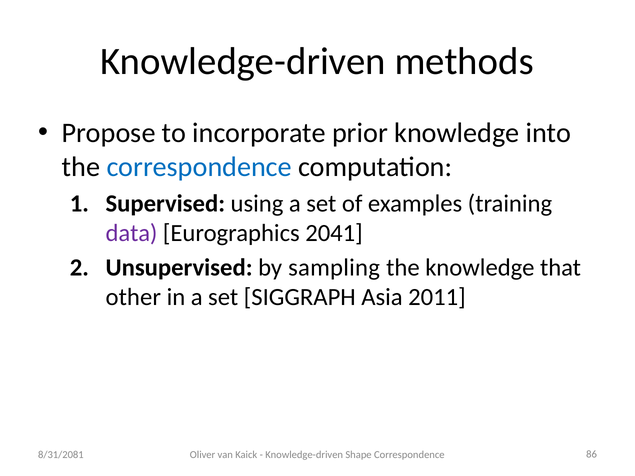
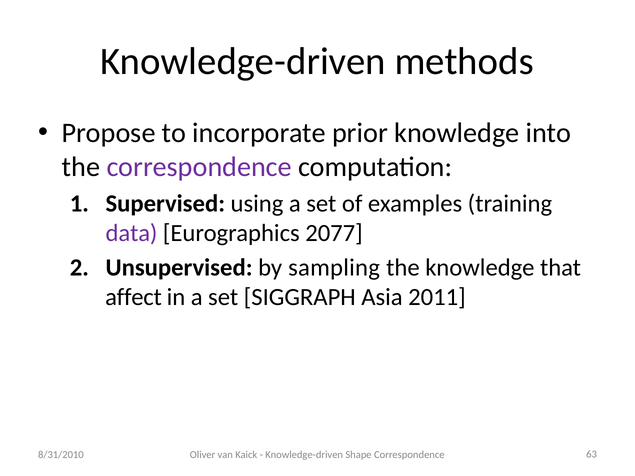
correspondence at (199, 167) colour: blue -> purple
2041: 2041 -> 2077
other: other -> affect
8/31/2081: 8/31/2081 -> 8/31/2010
86: 86 -> 63
